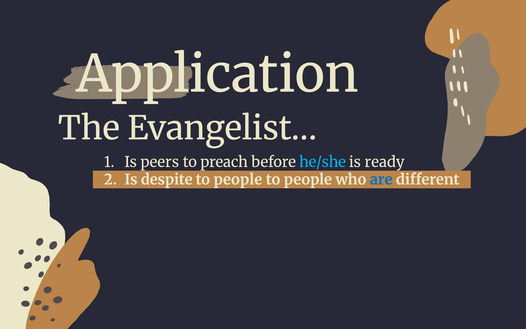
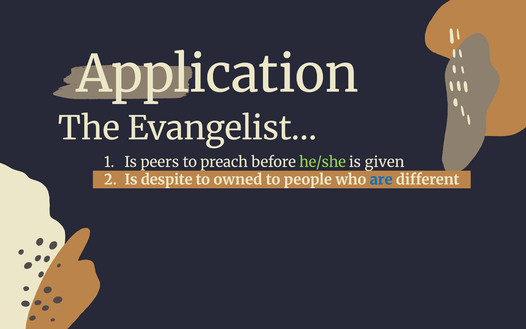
he/she colour: light blue -> light green
ready: ready -> given
people at (238, 180): people -> owned
